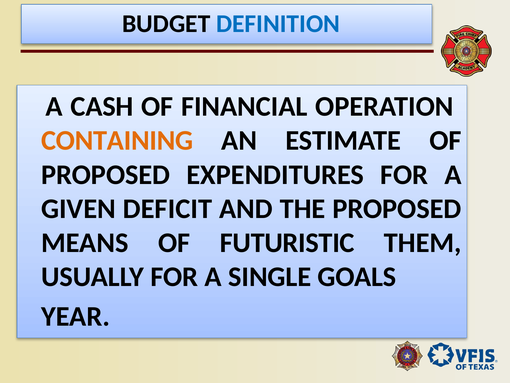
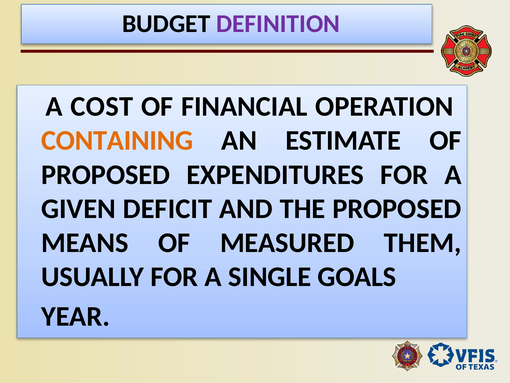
DEFINITION colour: blue -> purple
CASH: CASH -> COST
FUTURISTIC: FUTURISTIC -> MEASURED
